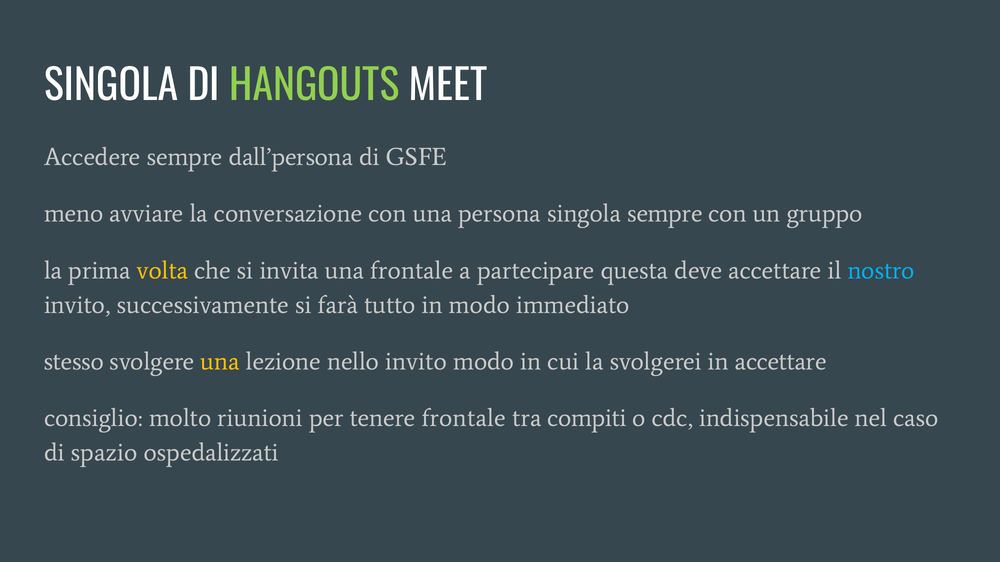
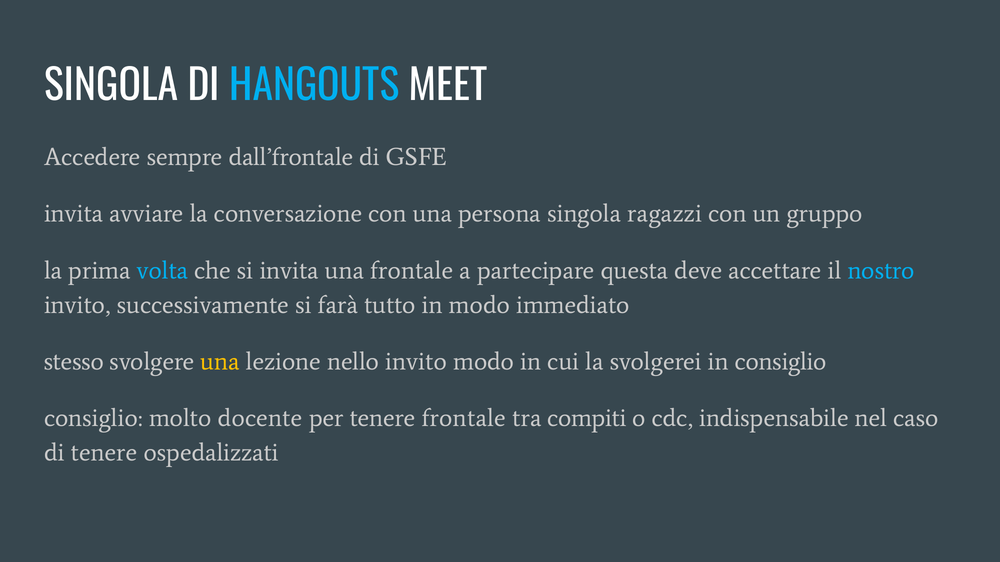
HANGOUTS colour: light green -> light blue
dall’persona: dall’persona -> dall’frontale
meno at (74, 214): meno -> invita
singola sempre: sempre -> ragazzi
volta colour: yellow -> light blue
in accettare: accettare -> consiglio
riunioni: riunioni -> docente
di spazio: spazio -> tenere
